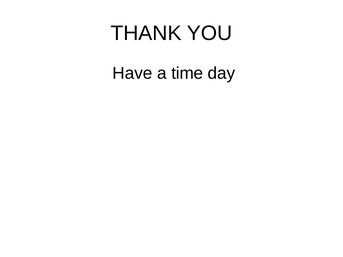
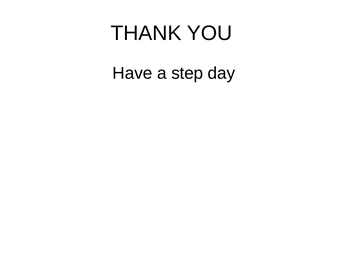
time: time -> step
